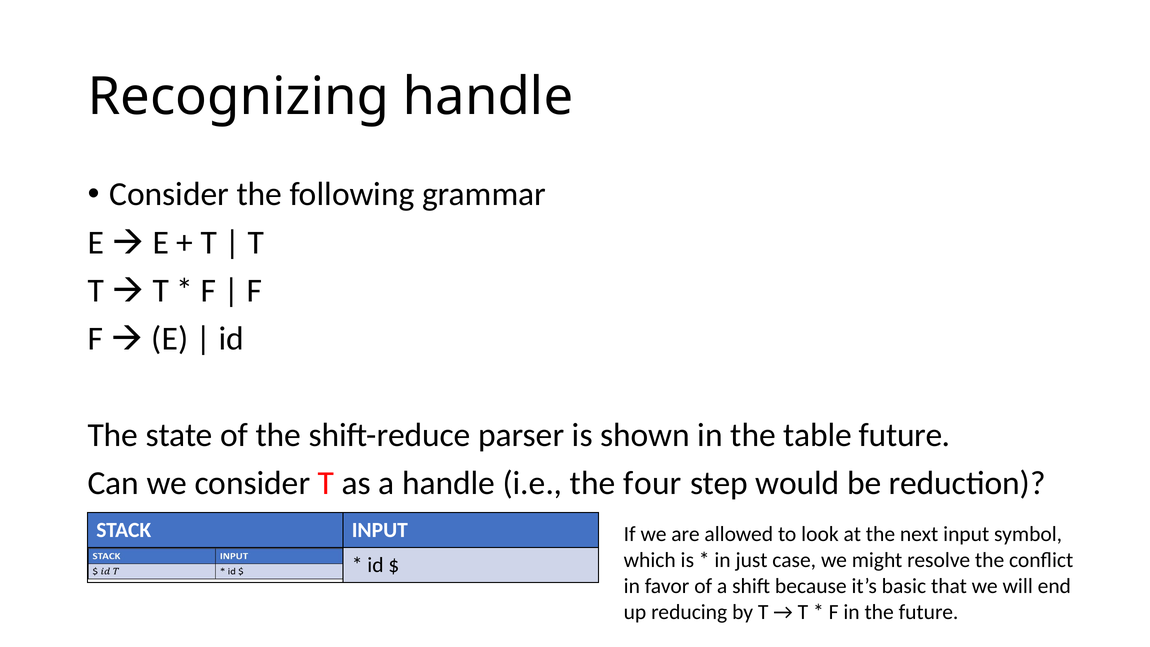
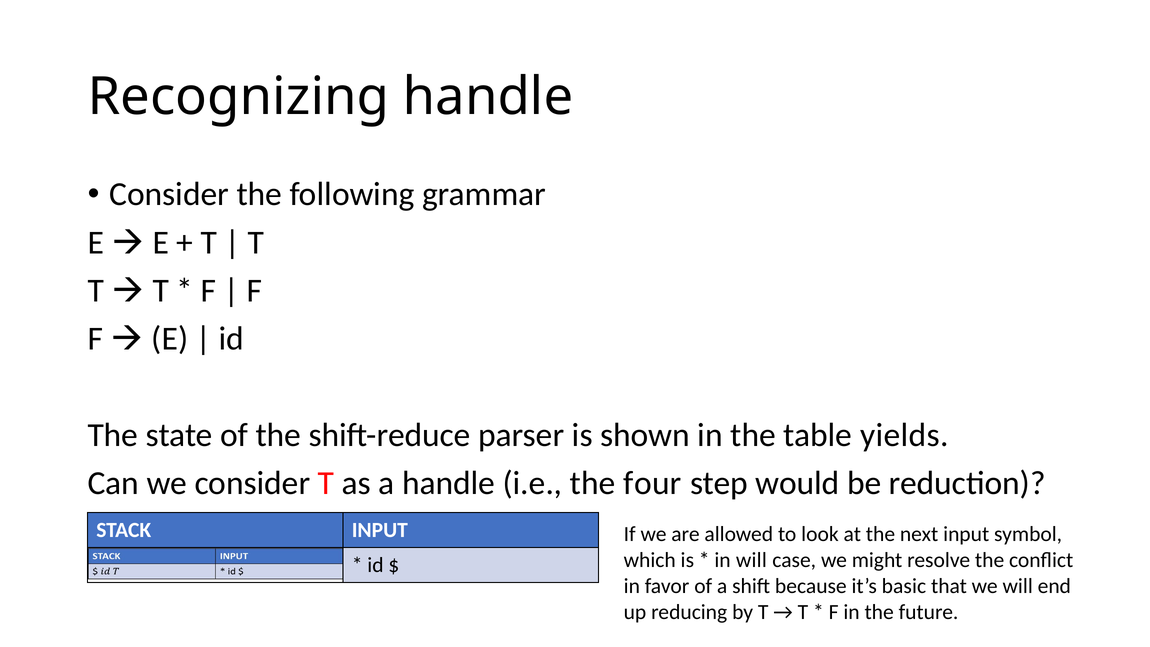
table future: future -> yields
in just: just -> will
